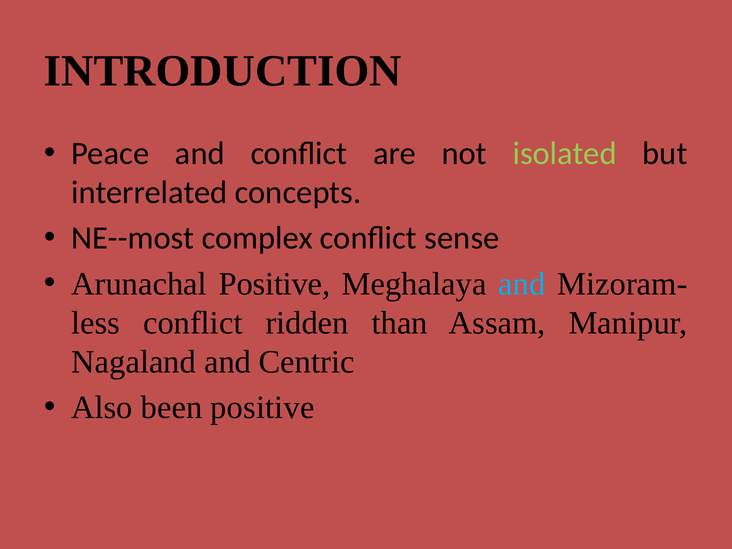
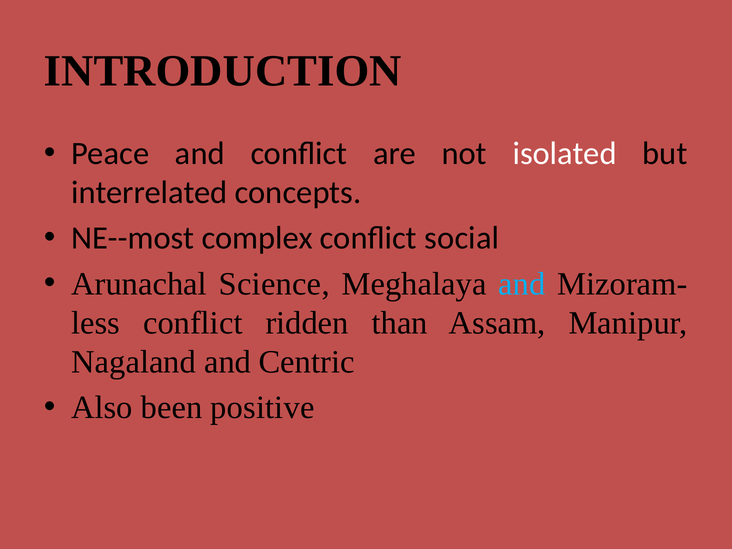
isolated colour: light green -> white
sense: sense -> social
Arunachal Positive: Positive -> Science
